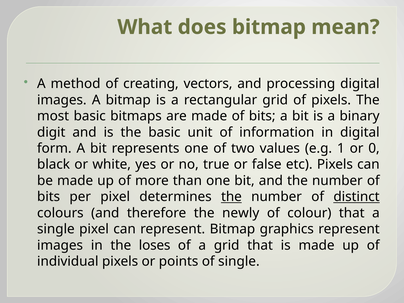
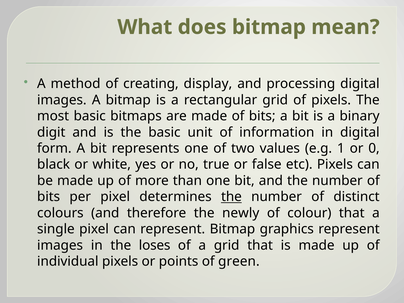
vectors: vectors -> display
distinct underline: present -> none
of single: single -> green
